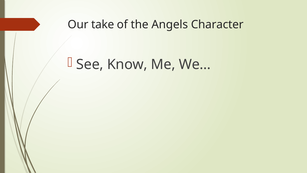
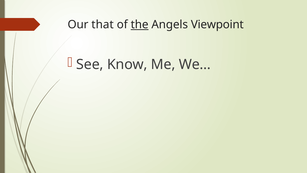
take: take -> that
the underline: none -> present
Character: Character -> Viewpoint
